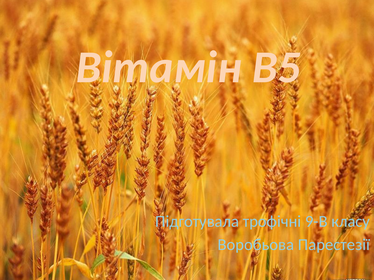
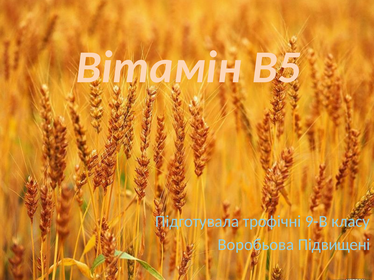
Парестезії: Парестезії -> Підвищені
